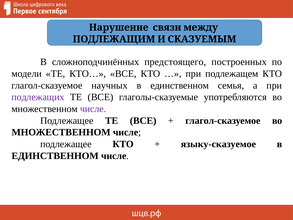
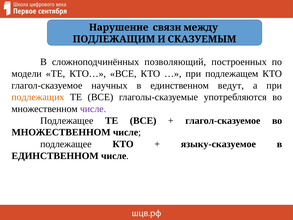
предстоящего: предстоящего -> позволяющий
семья: семья -> ведут
подлежащих colour: purple -> orange
